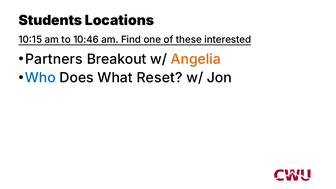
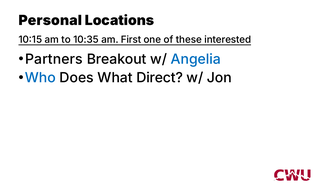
Students: Students -> Personal
10:46: 10:46 -> 10:35
Find: Find -> First
Angelia colour: orange -> blue
Reset: Reset -> Direct
